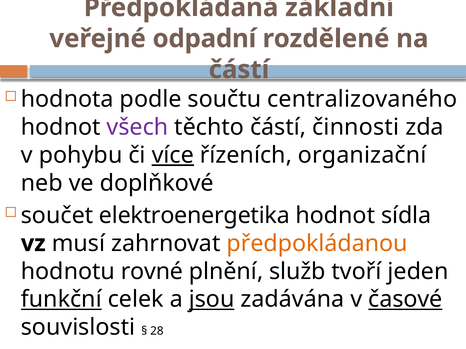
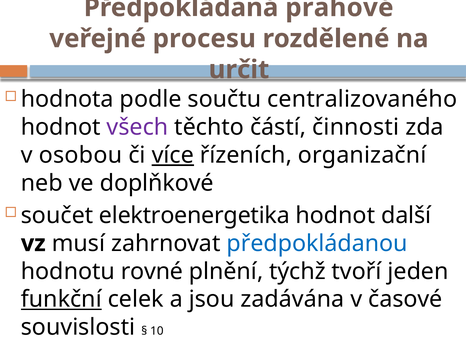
základní: základní -> prahové
odpadní: odpadní -> procesu
částí at (239, 70): částí -> určit
pohybu: pohybu -> osobou
sídla: sídla -> další
předpokládanou colour: orange -> blue
služb: služb -> týchž
jsou underline: present -> none
časové underline: present -> none
28: 28 -> 10
